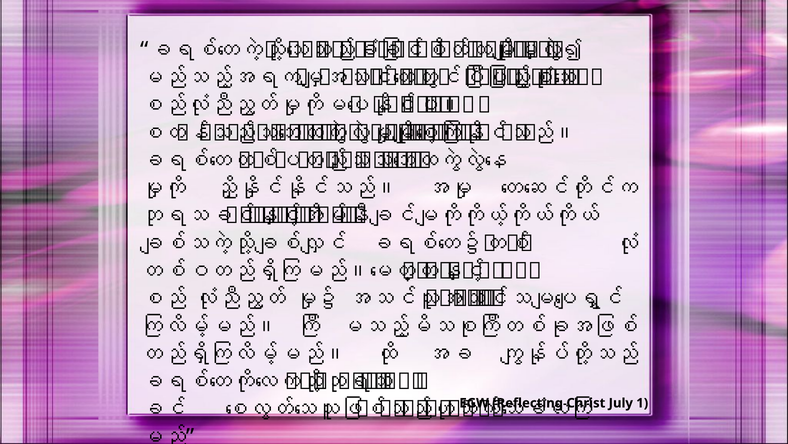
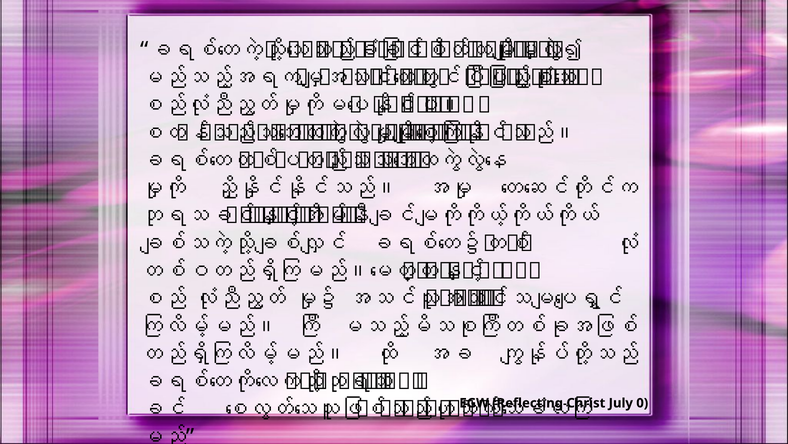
1: 1 -> 0
